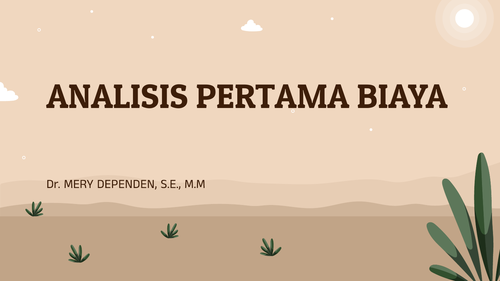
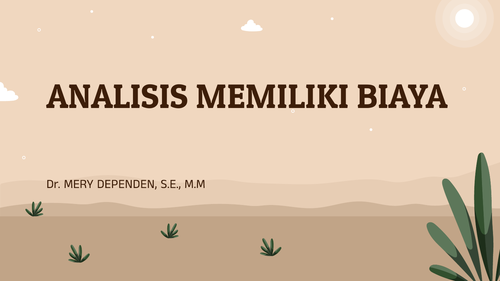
PERTAMA: PERTAMA -> MEMILIKI
